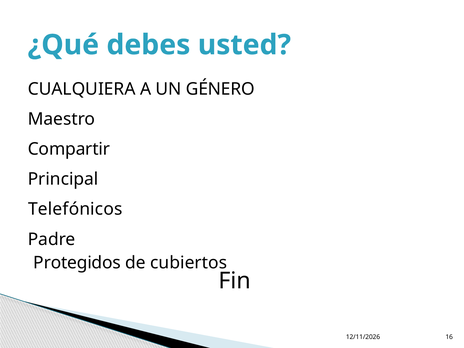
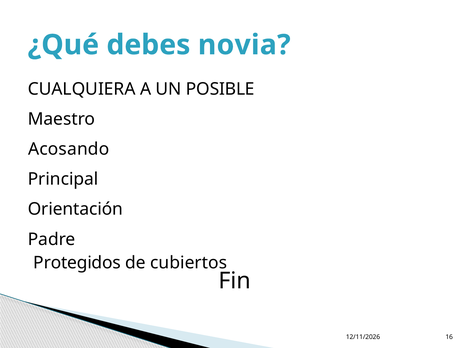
usted: usted -> novia
GÉNERO: GÉNERO -> POSIBLE
Compartir: Compartir -> Acosando
Telefónicos: Telefónicos -> Orientación
